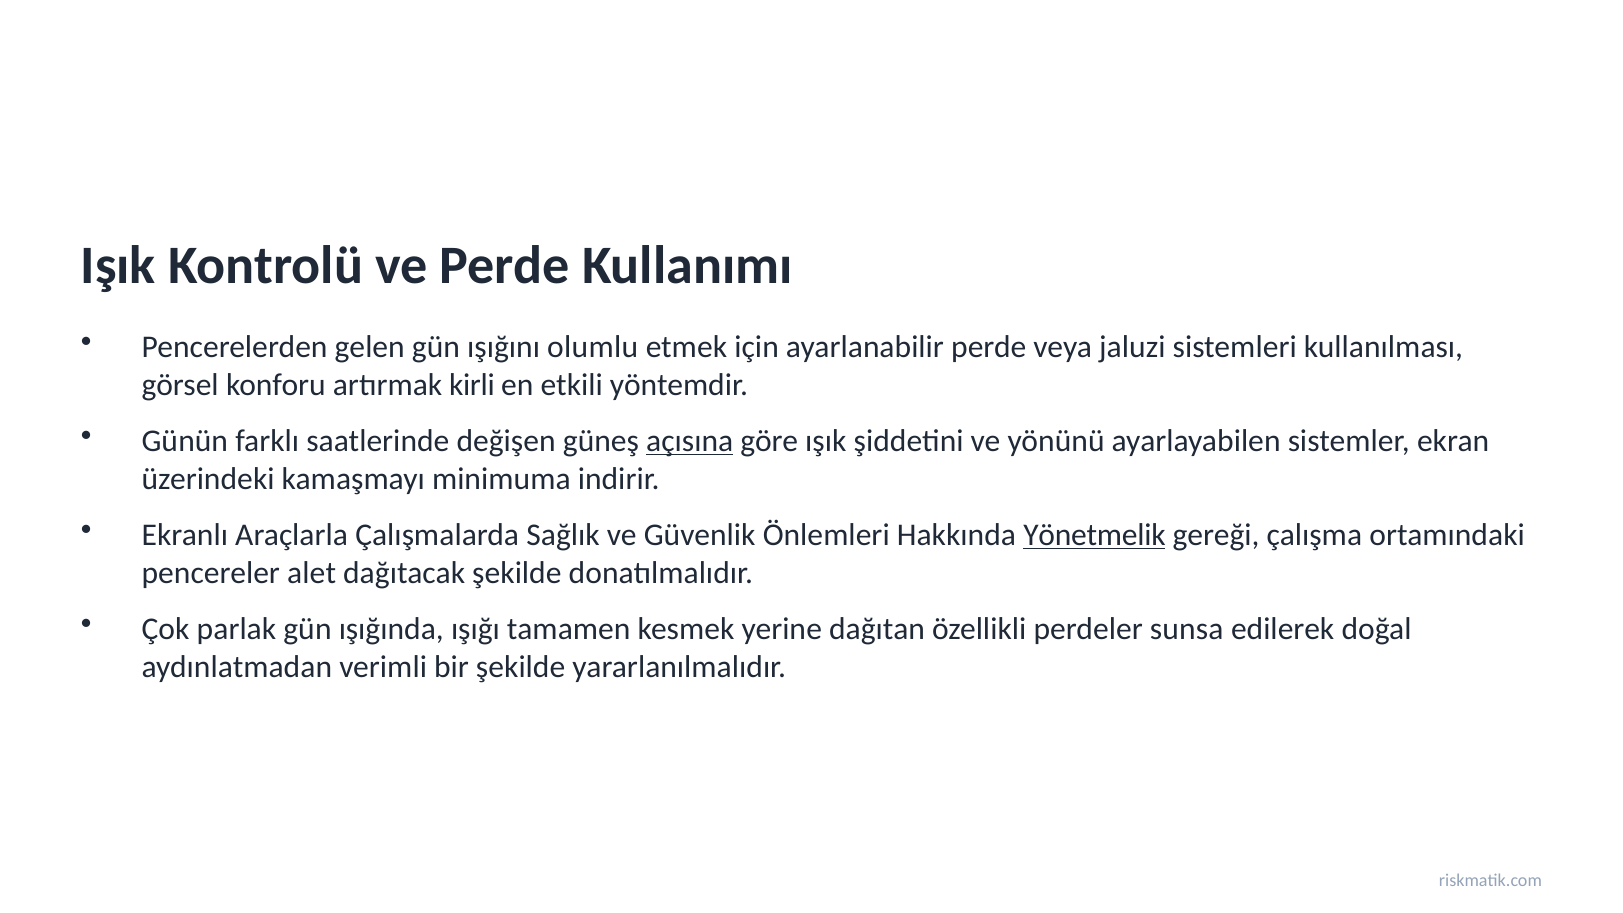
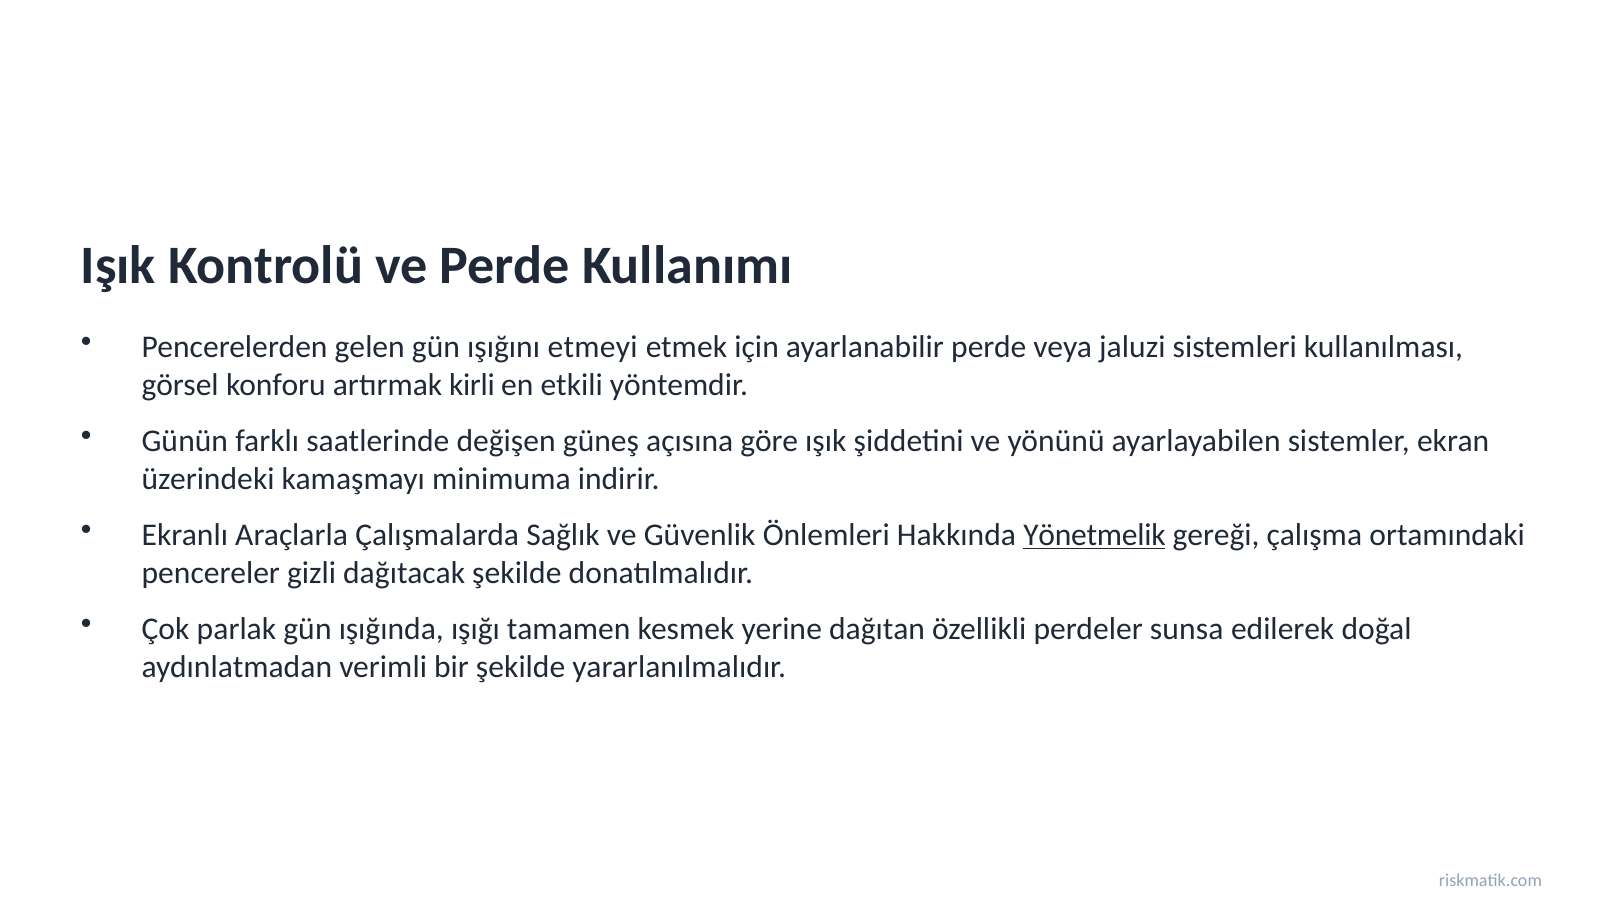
olumlu: olumlu -> etmeyi
açısına underline: present -> none
alet: alet -> gizli
